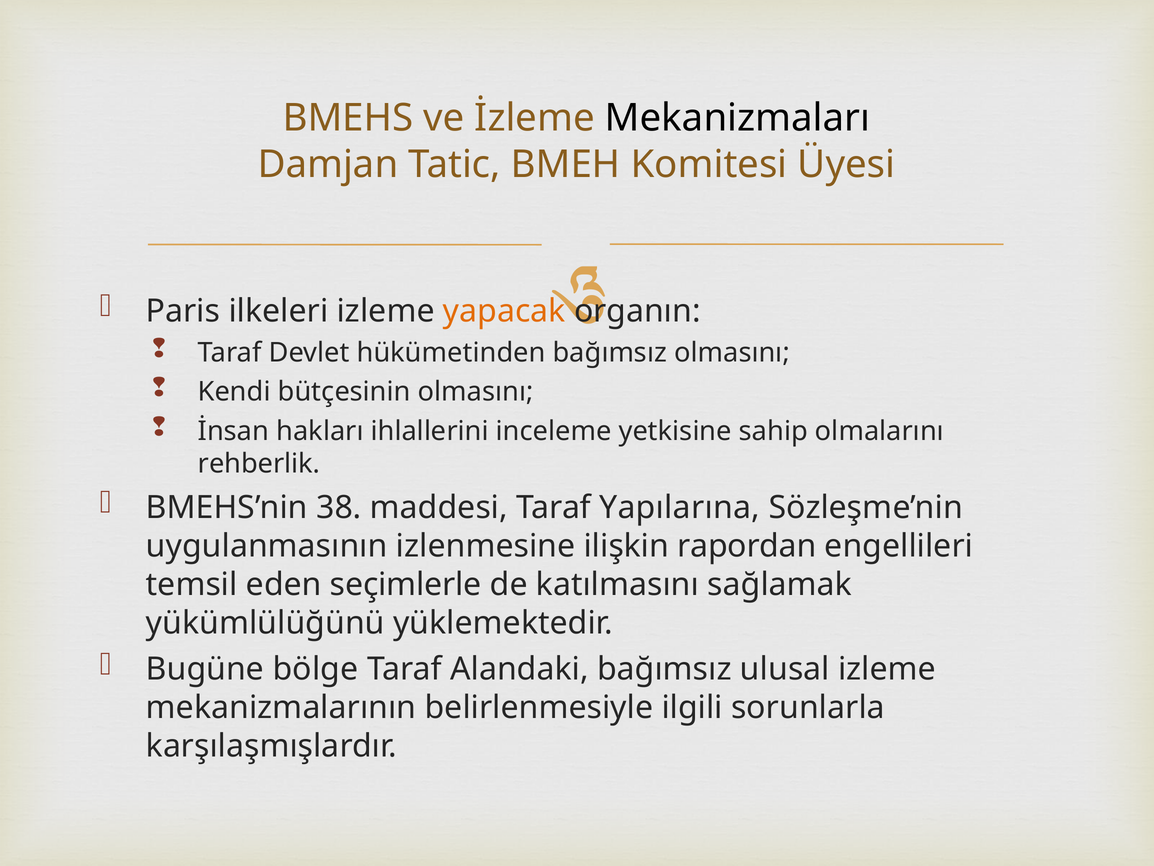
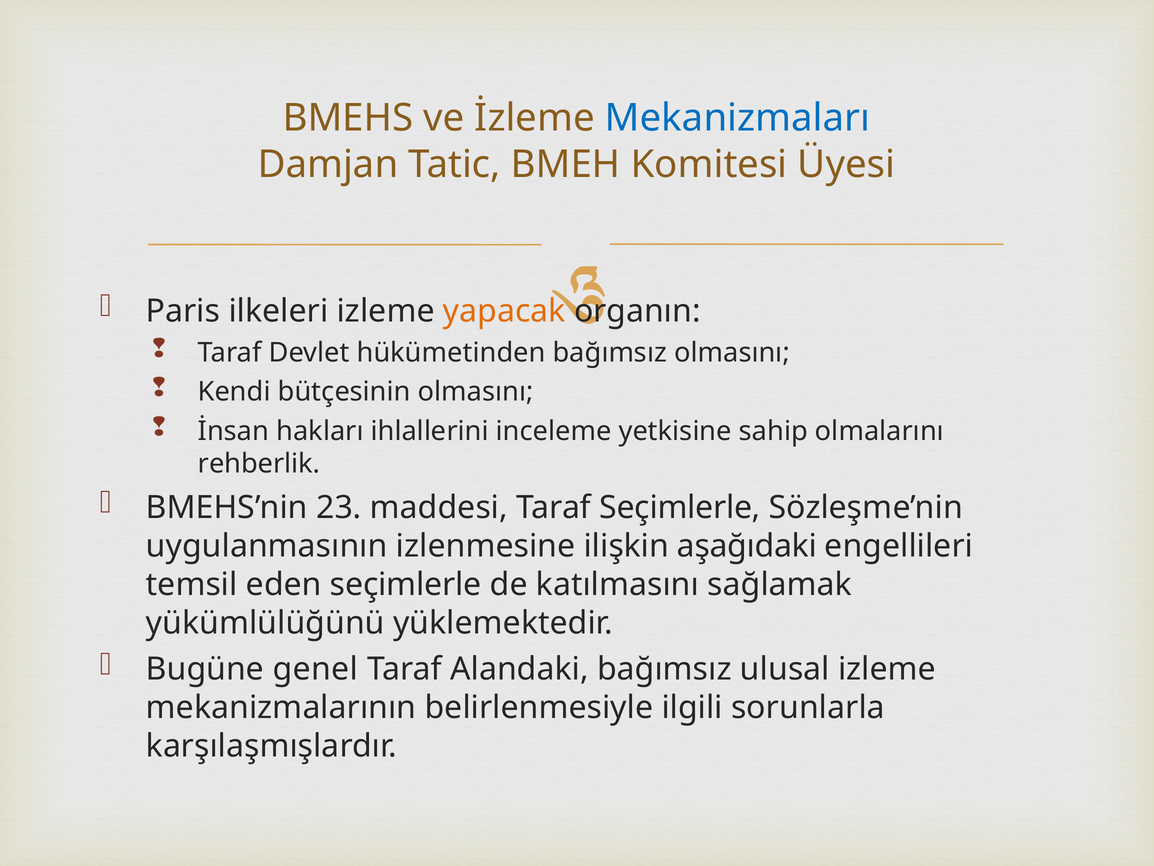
Mekanizmaları colour: black -> blue
38: 38 -> 23
Taraf Yapılarına: Yapılarına -> Seçimlerle
rapordan: rapordan -> aşağıdaki
bölge: bölge -> genel
